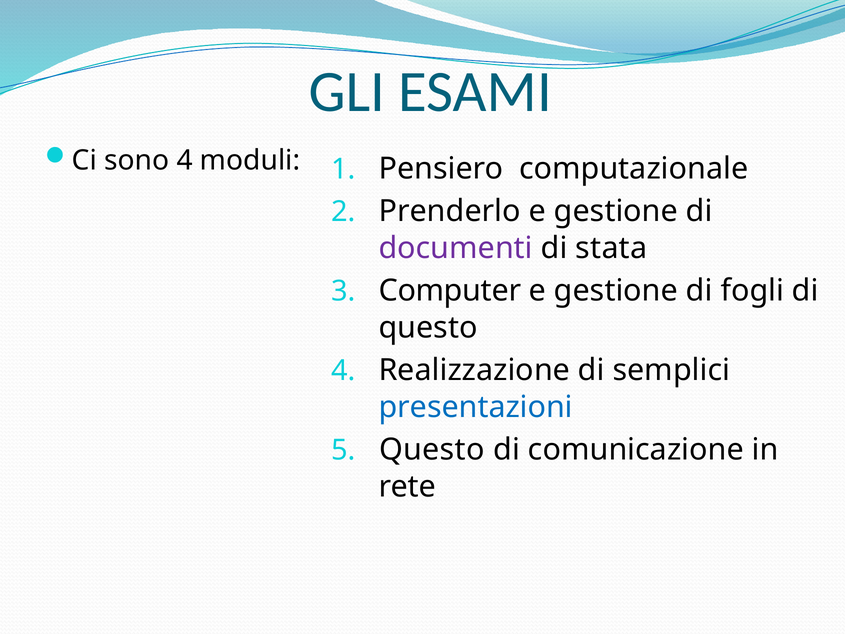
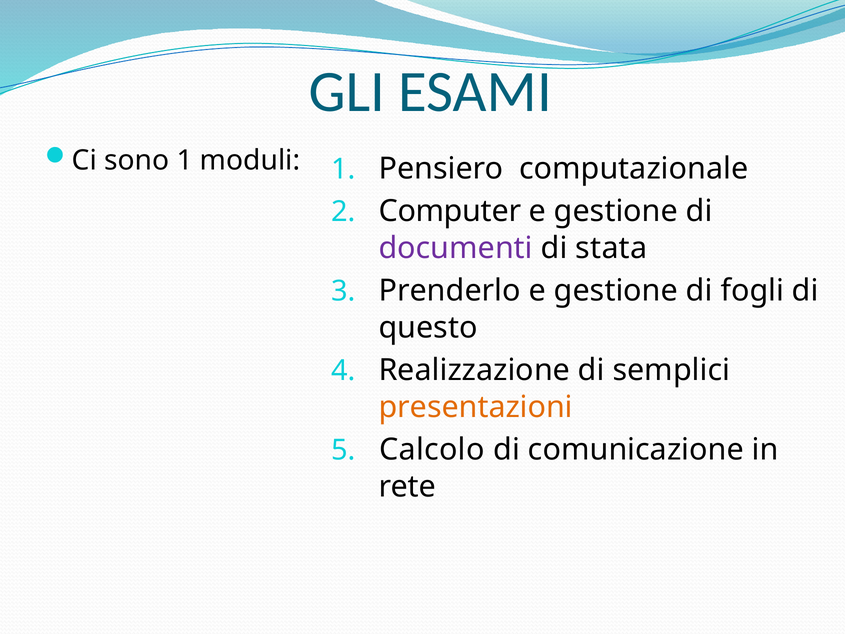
sono 4: 4 -> 1
Prenderlo: Prenderlo -> Computer
Computer: Computer -> Prenderlo
presentazioni colour: blue -> orange
5 Questo: Questo -> Calcolo
